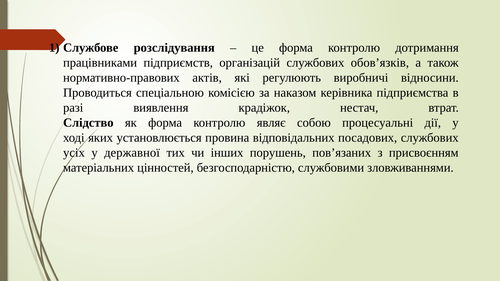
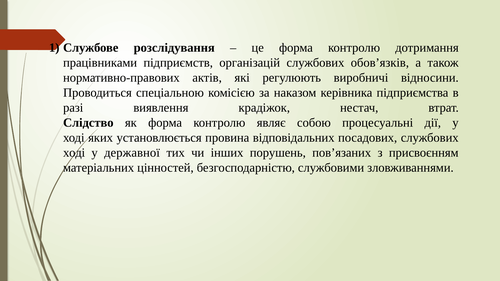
усіх at (74, 153): усіх -> ході
